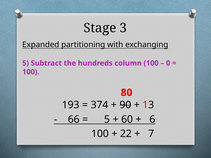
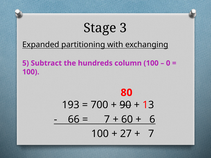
374: 374 -> 700
5 at (107, 119): 5 -> 7
22: 22 -> 27
